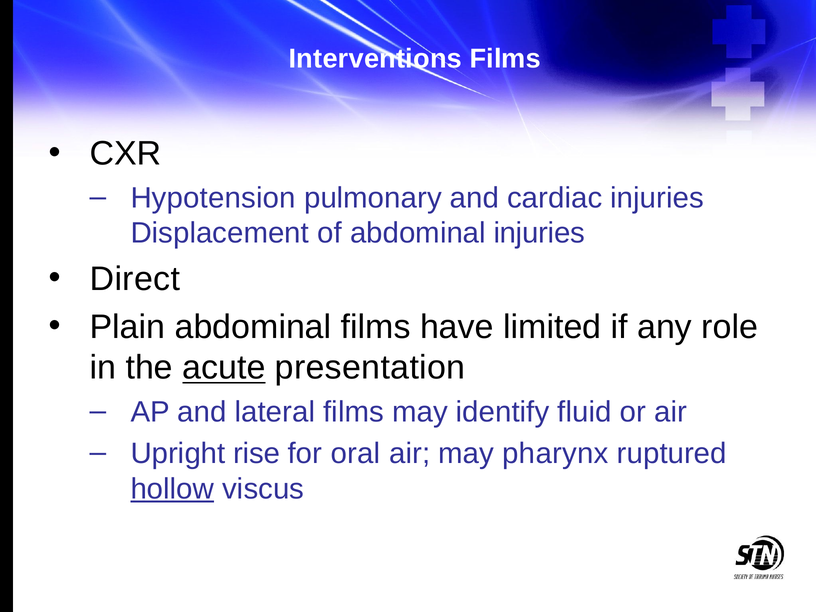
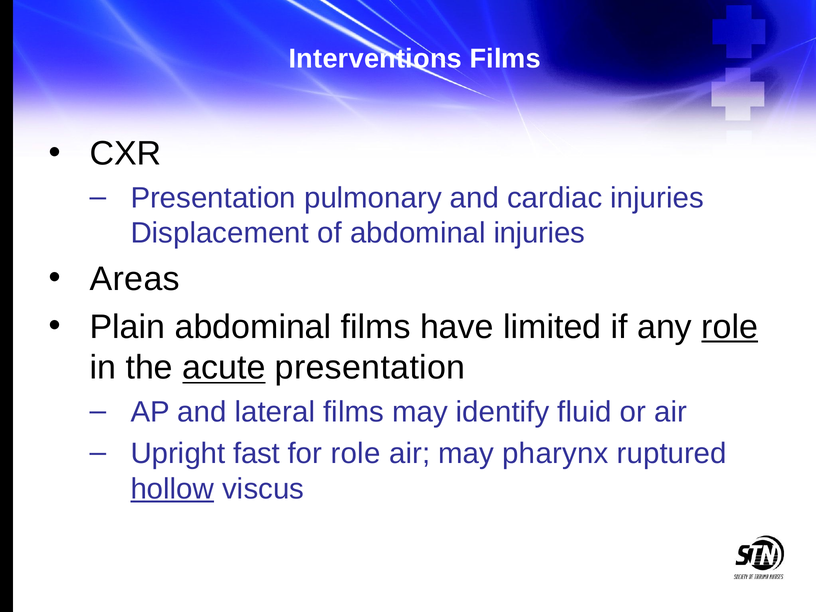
Hypotension at (213, 198): Hypotension -> Presentation
Direct: Direct -> Areas
role at (730, 327) underline: none -> present
rise: rise -> fast
for oral: oral -> role
